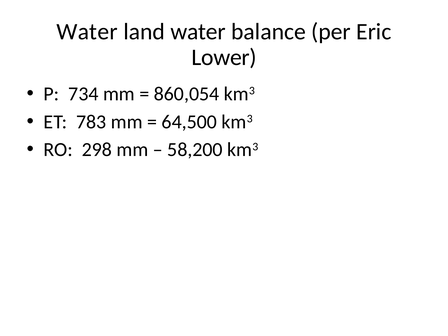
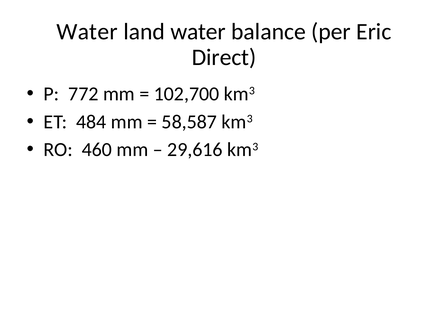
Lower: Lower -> Direct
734: 734 -> 772
860,054: 860,054 -> 102,700
783: 783 -> 484
64,500: 64,500 -> 58,587
298: 298 -> 460
58,200: 58,200 -> 29,616
